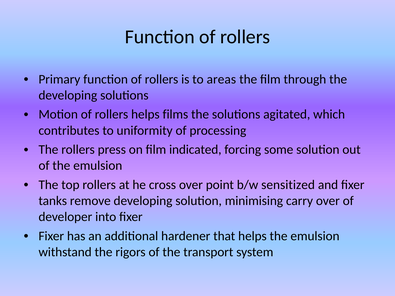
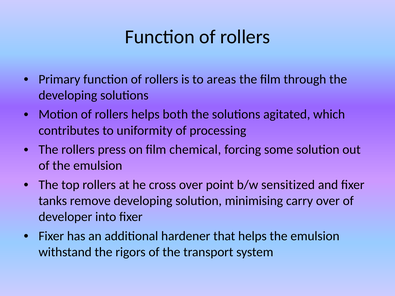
films: films -> both
indicated: indicated -> chemical
